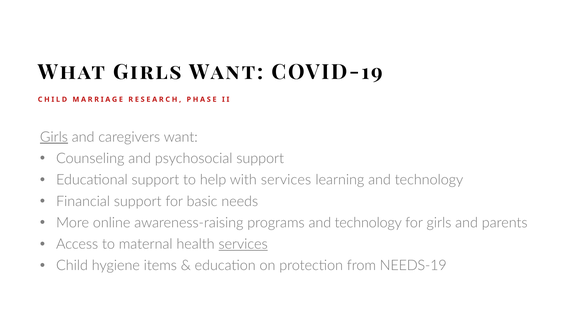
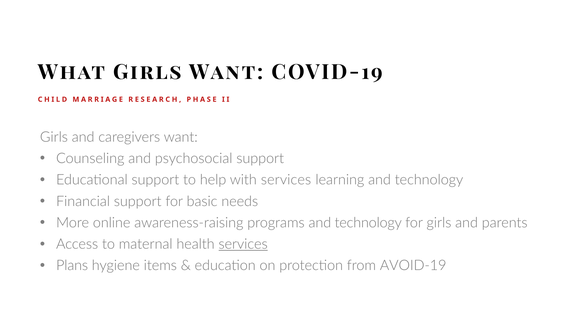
Girls at (54, 137) underline: present -> none
Child: Child -> Plans
NEEDS-19: NEEDS-19 -> AVOID-19
